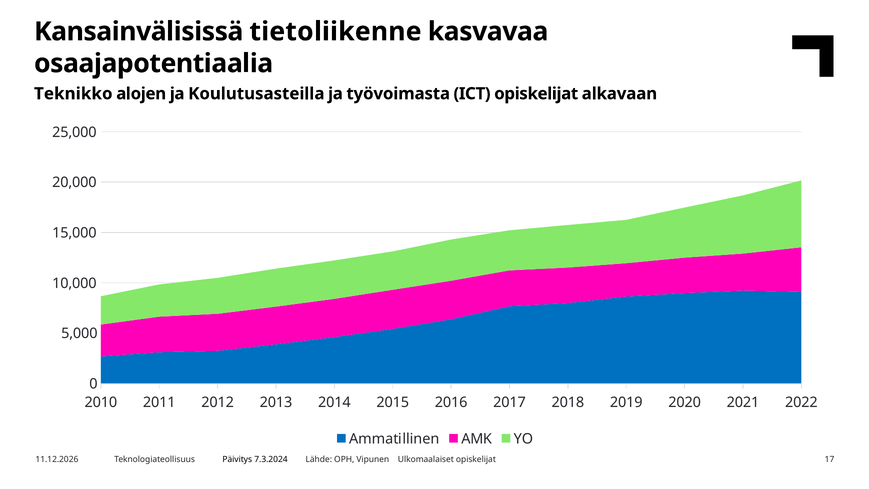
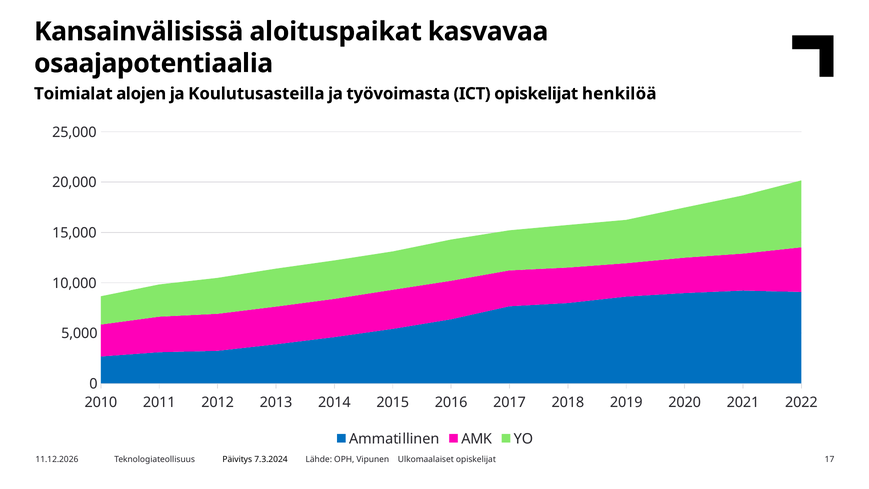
tietoliikenne: tietoliikenne -> aloituspaikat
Teknikko: Teknikko -> Toimialat
alkavaan: alkavaan -> henkilöä
